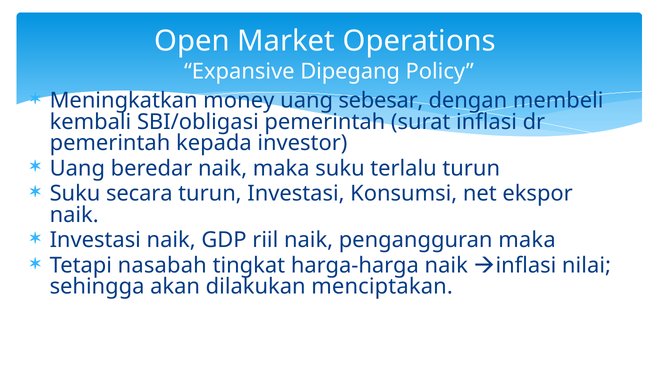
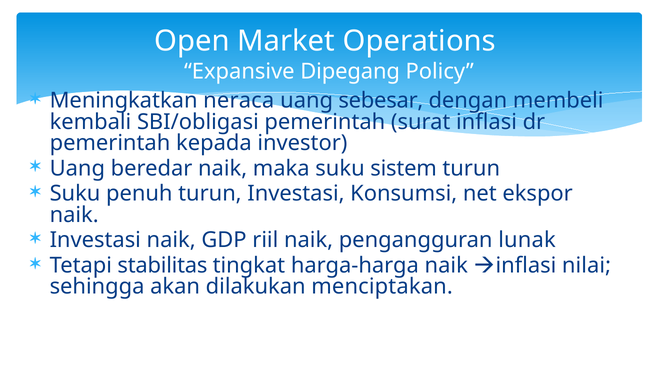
money: money -> neraca
terlalu: terlalu -> sistem
secara: secara -> penuh
pengangguran maka: maka -> lunak
nasabah: nasabah -> stabilitas
